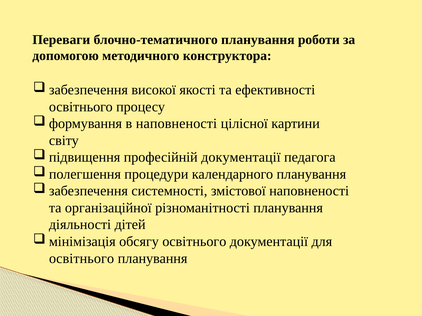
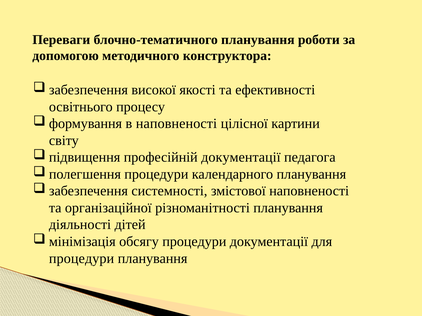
обсягу освітнього: освітнього -> процедури
освітнього at (82, 259): освітнього -> процедури
